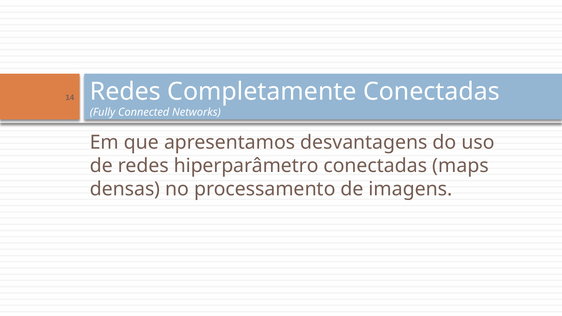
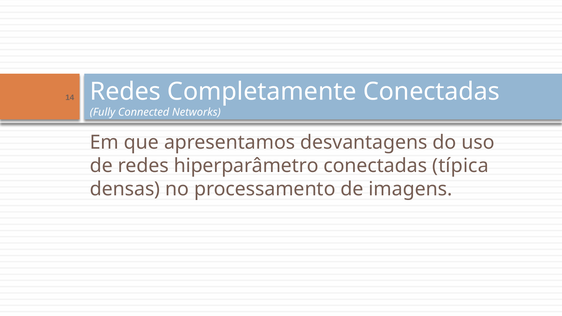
maps: maps -> típica
